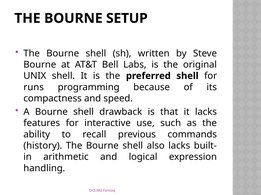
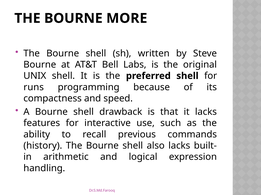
SETUP: SETUP -> MORE
